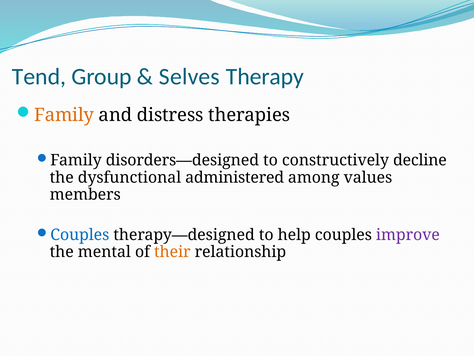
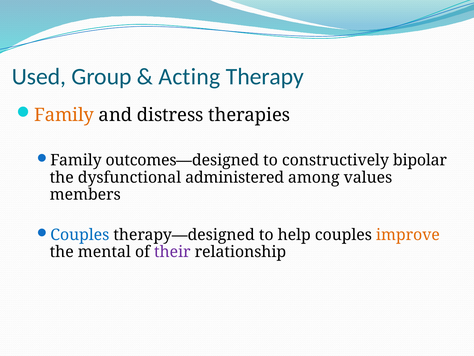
Tend: Tend -> Used
Selves: Selves -> Acting
disorders: disorders -> outcomes
decline: decline -> bipolar
improve colour: purple -> orange
their colour: orange -> purple
